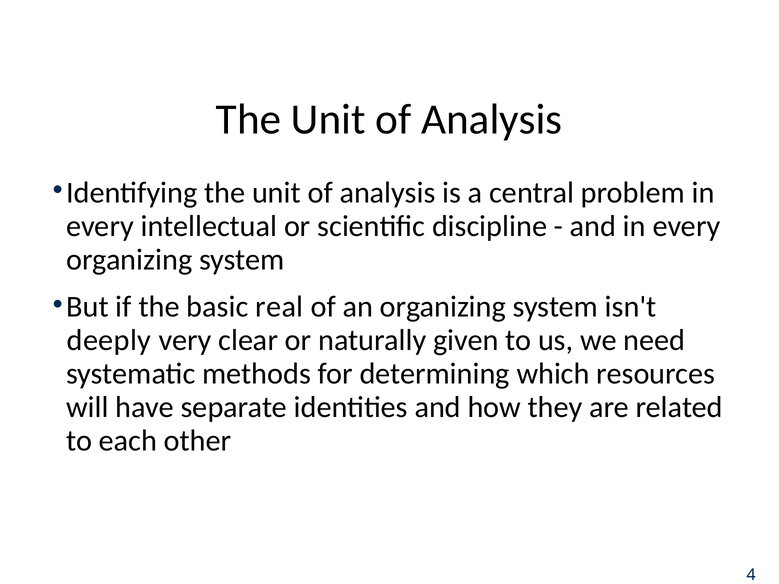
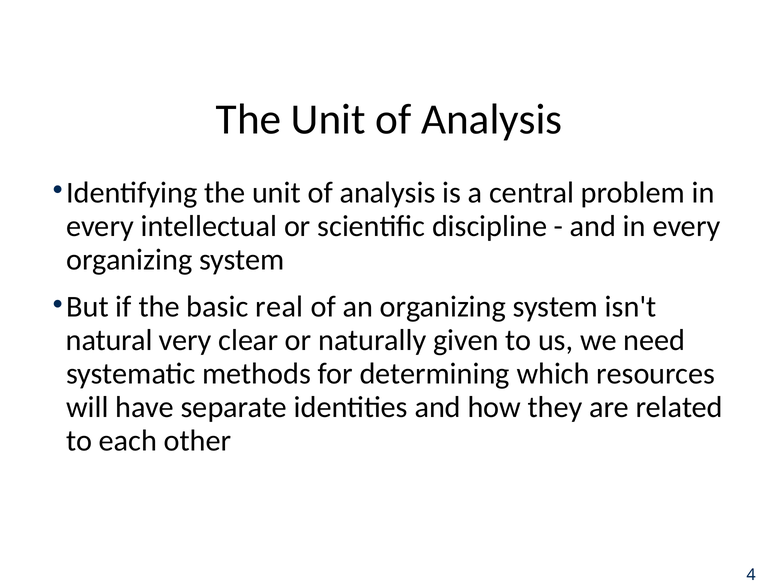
deeply: deeply -> natural
